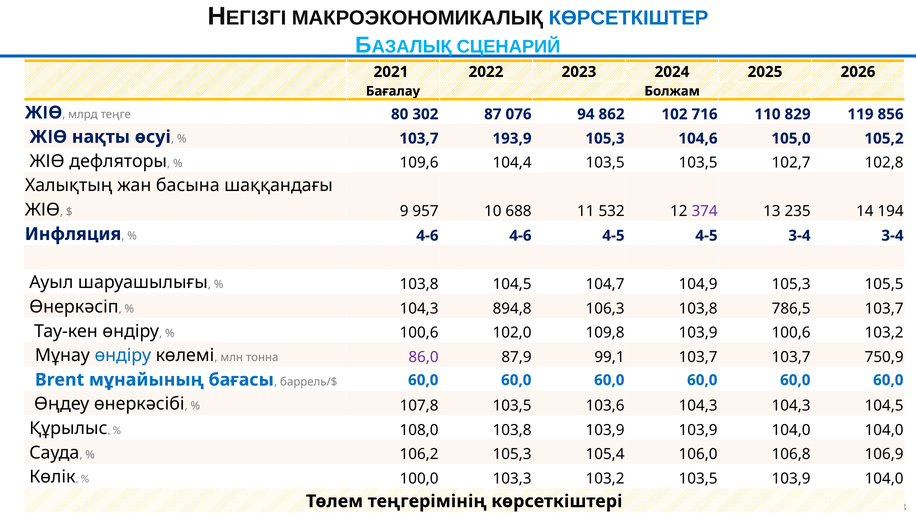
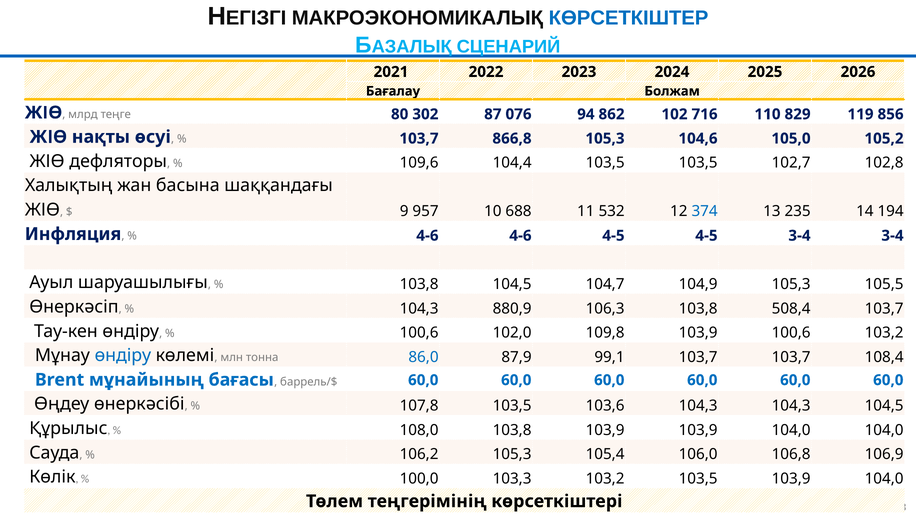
193,9: 193,9 -> 866,8
374 colour: purple -> blue
894,8: 894,8 -> 880,9
786,5: 786,5 -> 508,4
86,0 colour: purple -> blue
750,9: 750,9 -> 108,4
